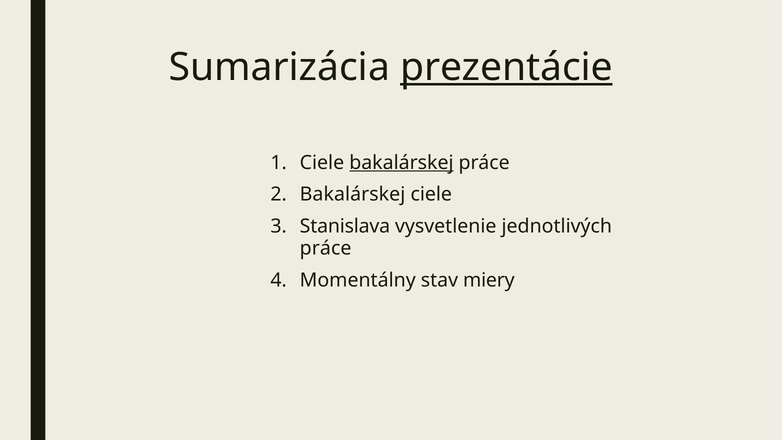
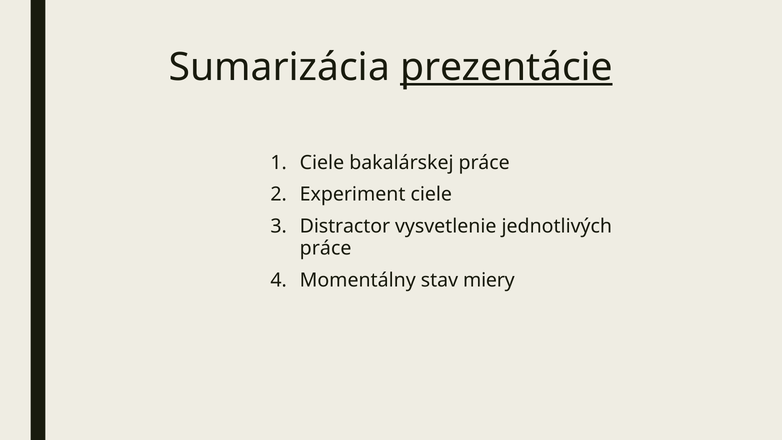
bakalárskej at (401, 163) underline: present -> none
Bakalárskej at (353, 194): Bakalárskej -> Experiment
Stanislava: Stanislava -> Distractor
